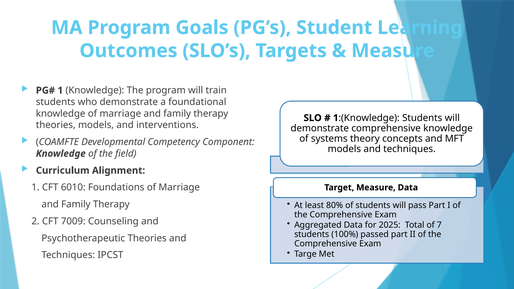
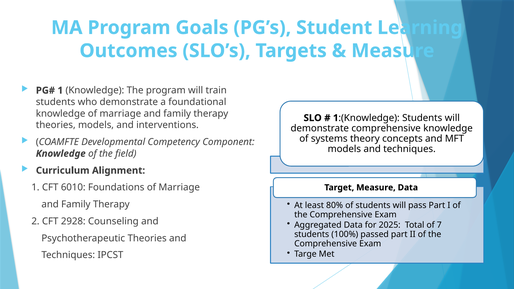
7009: 7009 -> 2928
